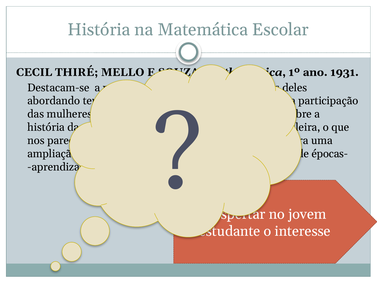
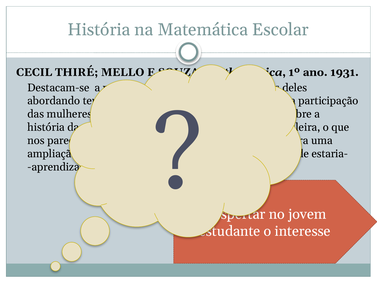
épocas-: épocas- -> estaria-
